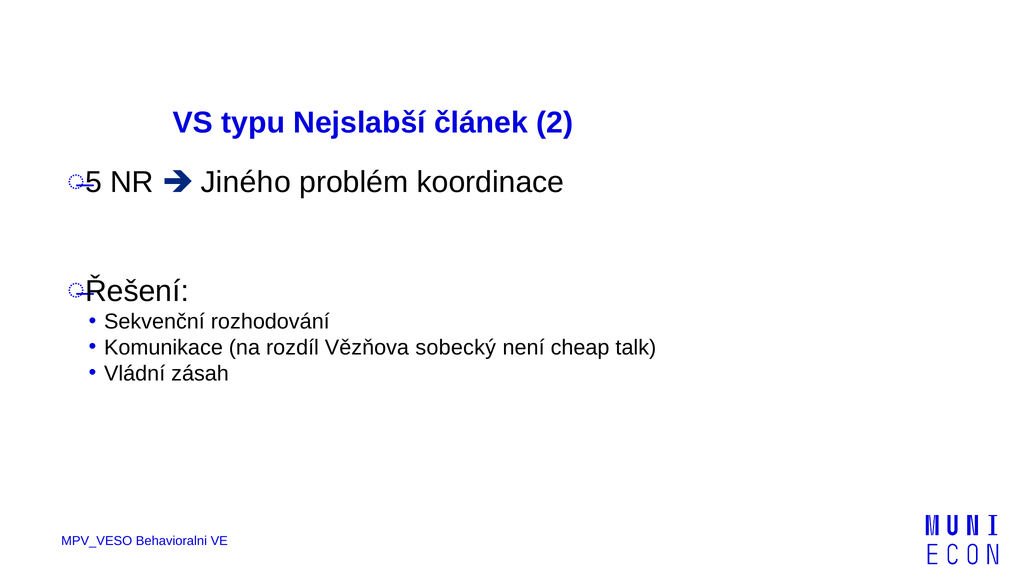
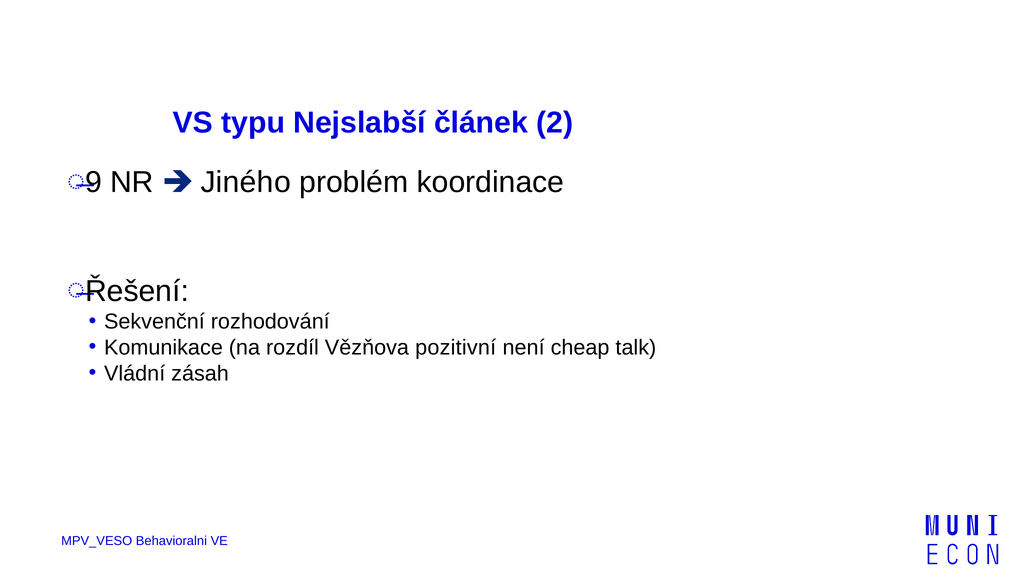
5: 5 -> 9
sobecký: sobecký -> pozitivní
